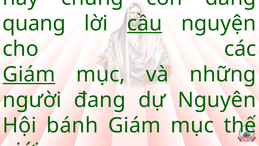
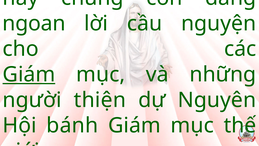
quang: quang -> ngoan
cầu underline: present -> none
người đang: đang -> thiện
